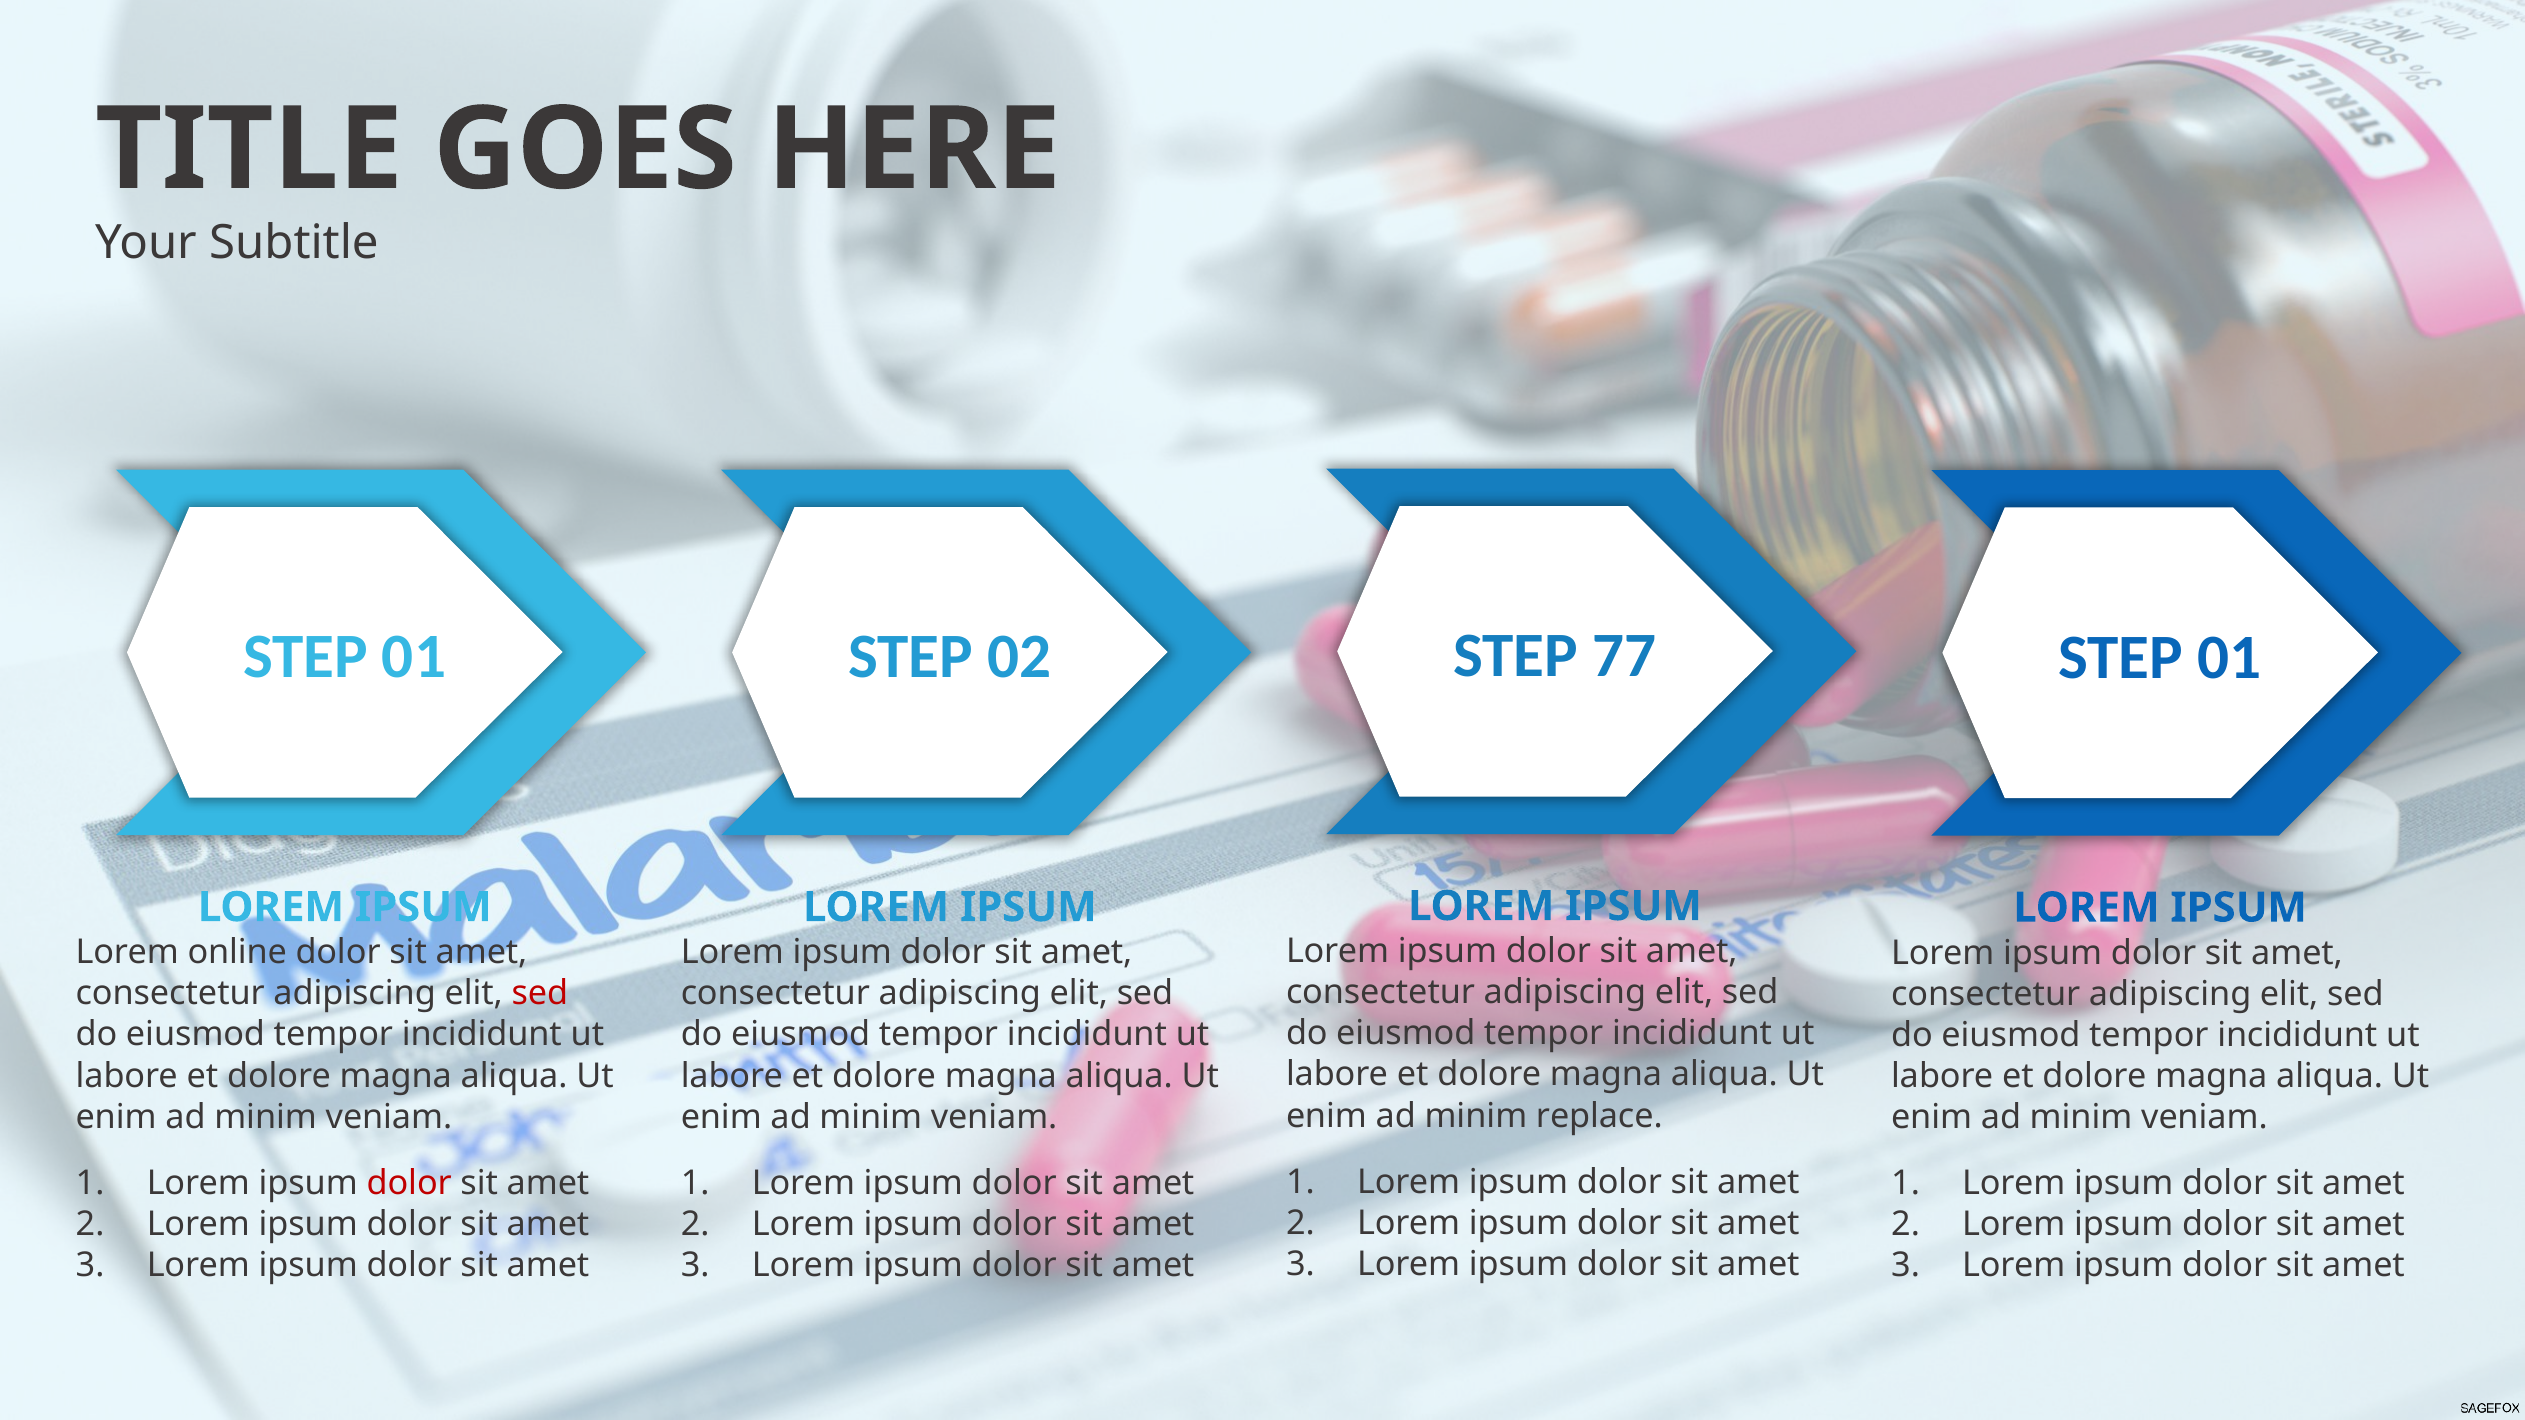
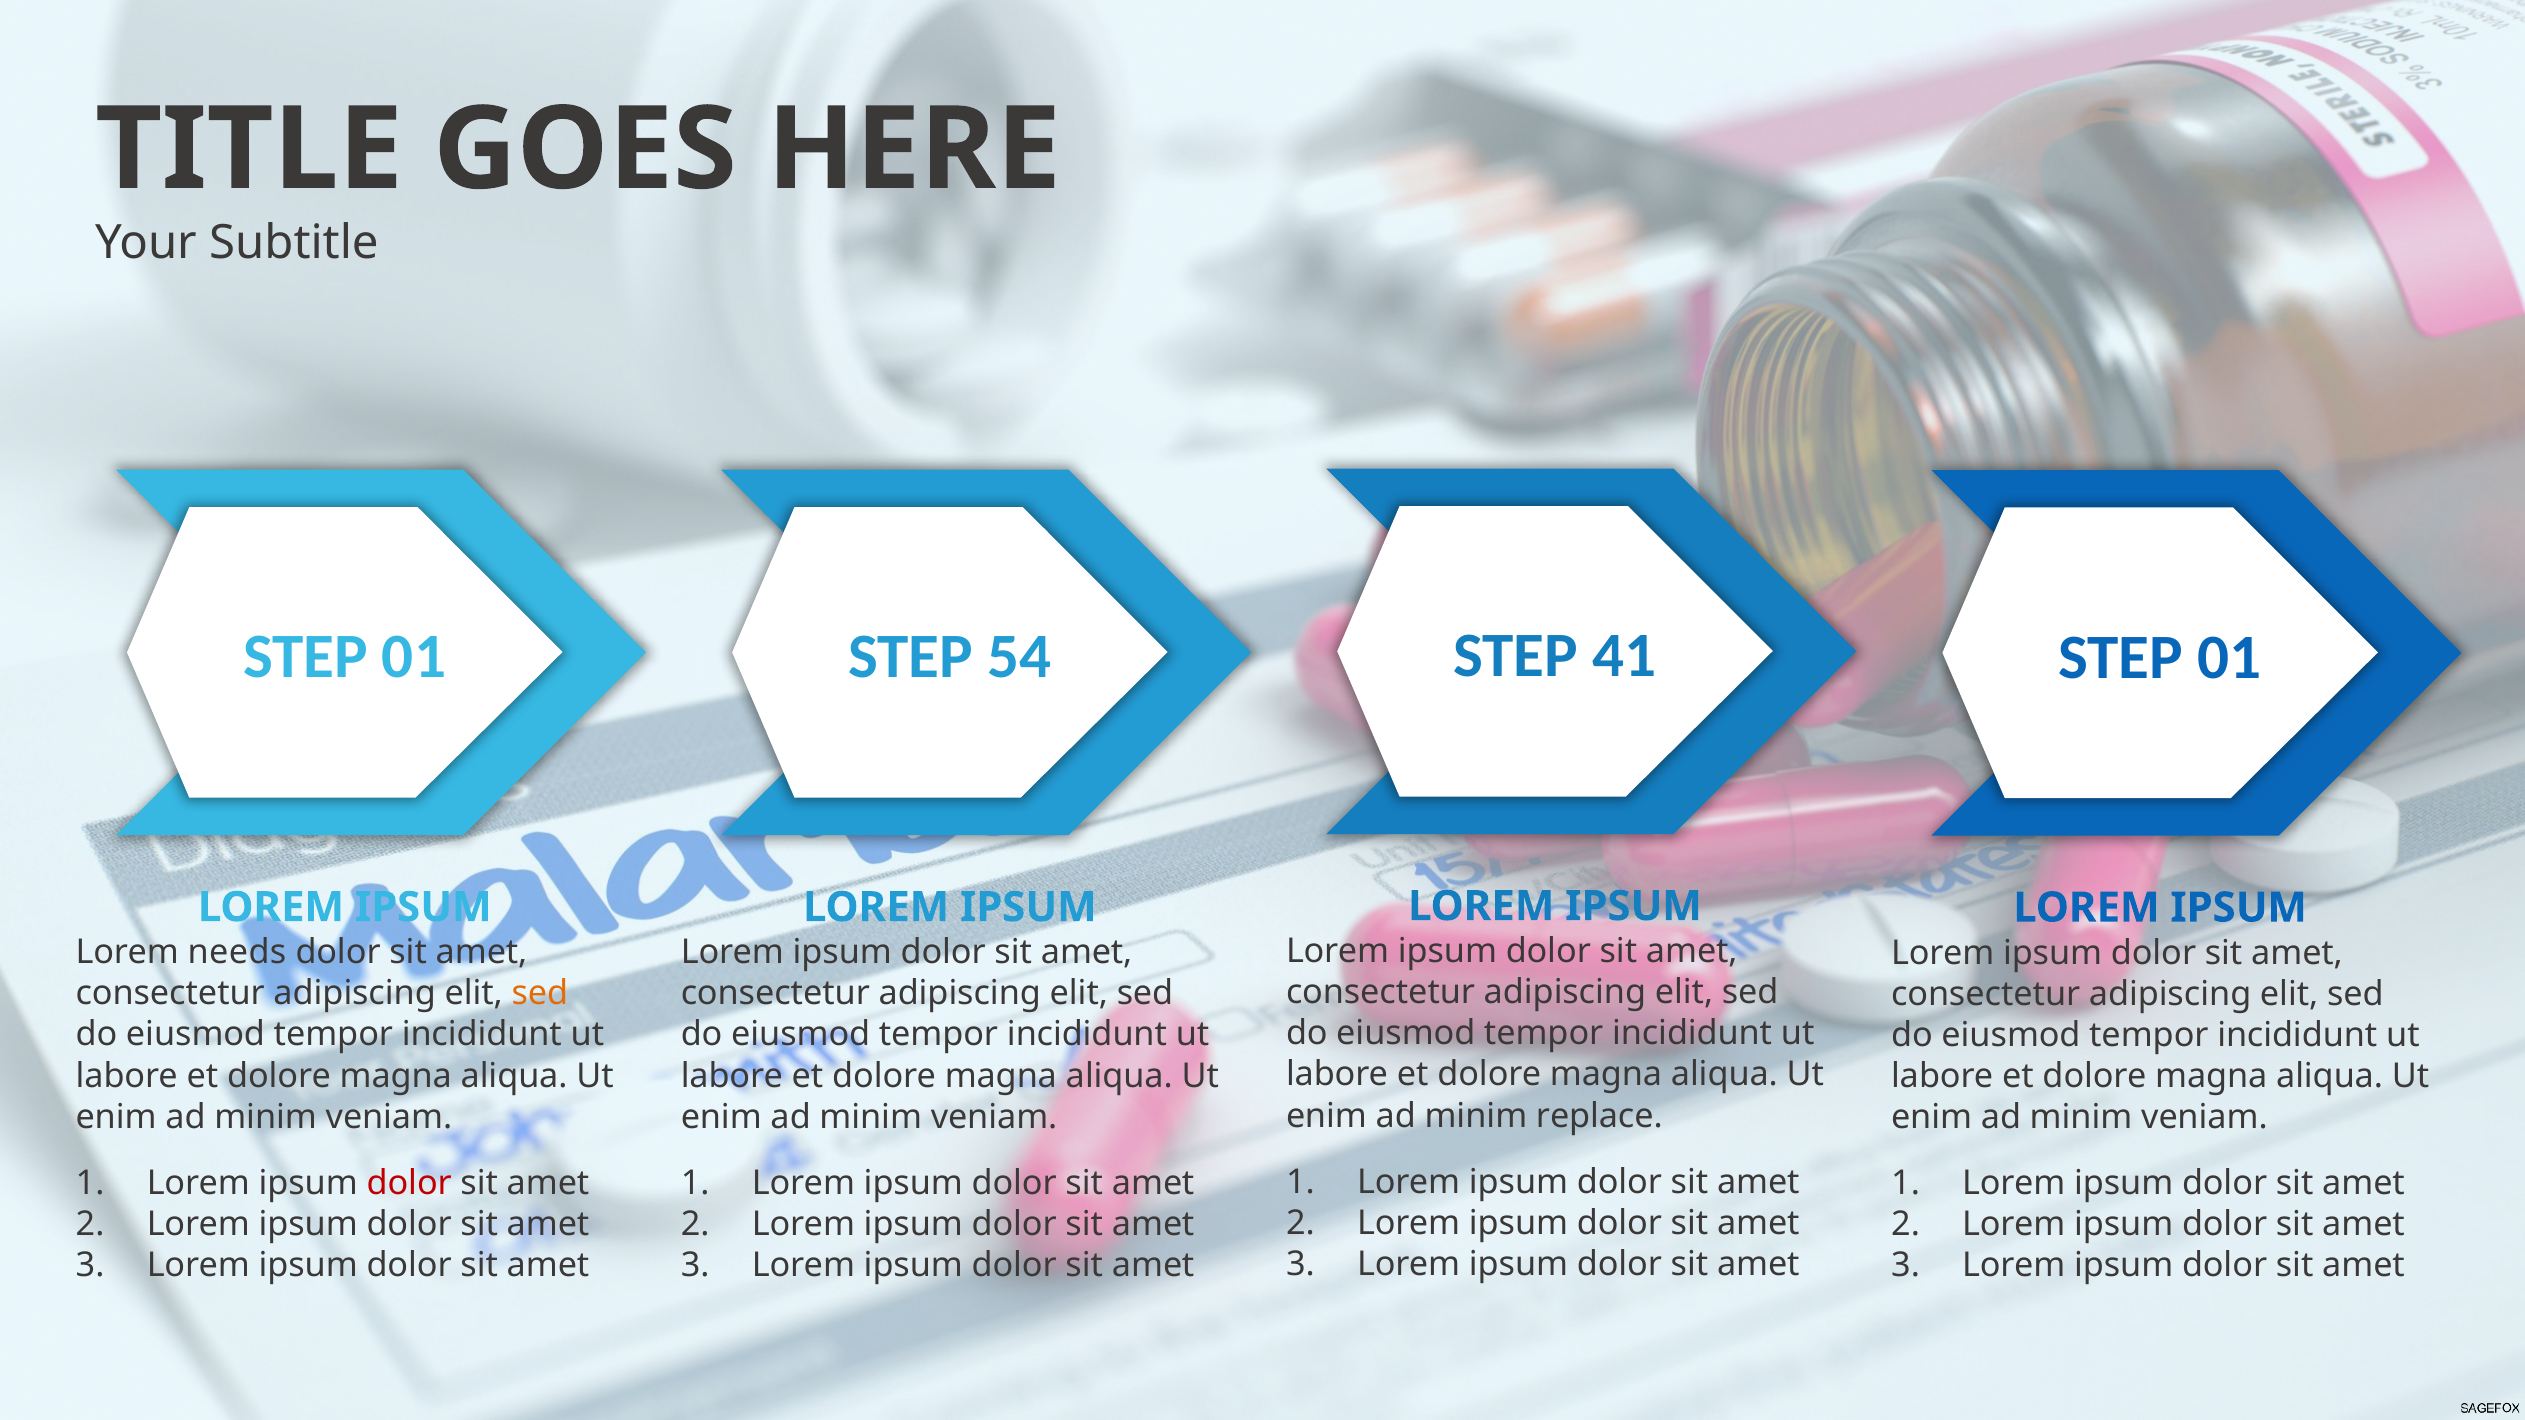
77: 77 -> 41
02: 02 -> 54
online: online -> needs
sed at (540, 994) colour: red -> orange
